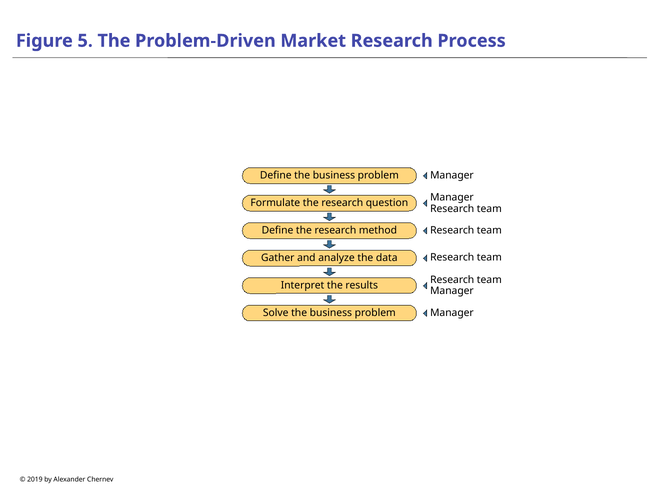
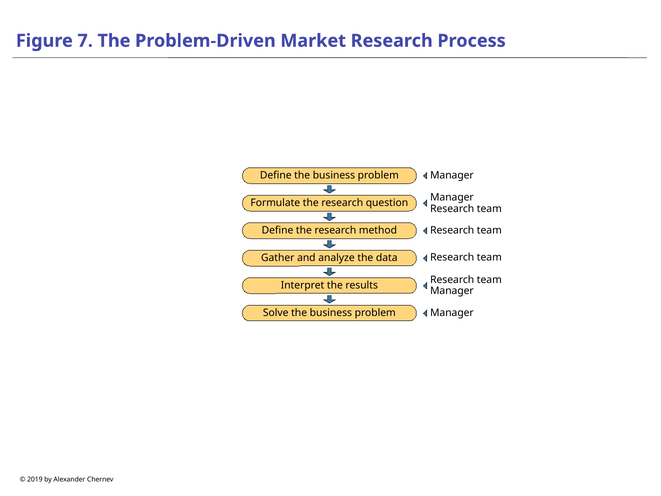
5: 5 -> 7
